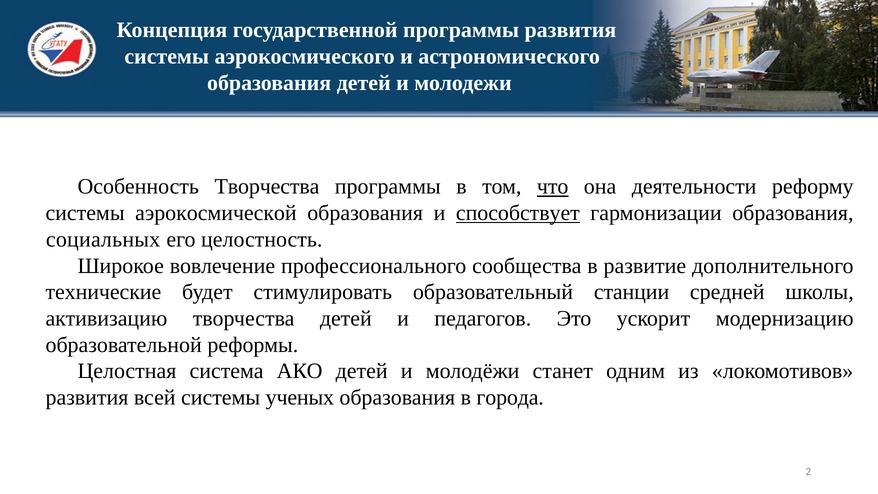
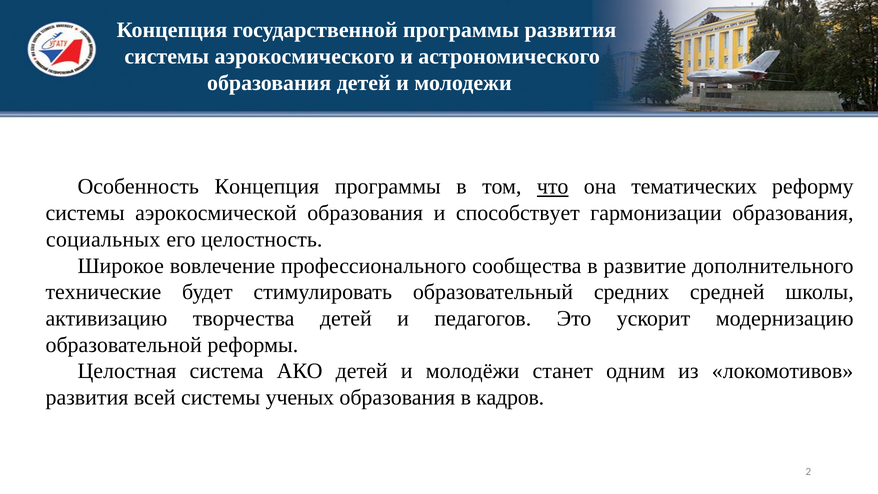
Особенность Творчества: Творчества -> Концепция
деятельности: деятельности -> тематических
способствует underline: present -> none
станции: станции -> средних
города: города -> кадров
